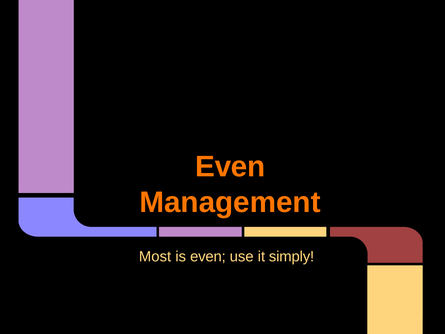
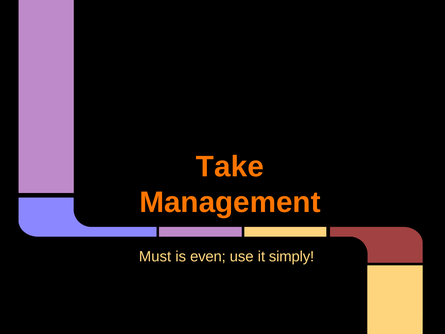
Even at (230, 166): Even -> Take
Most: Most -> Must
